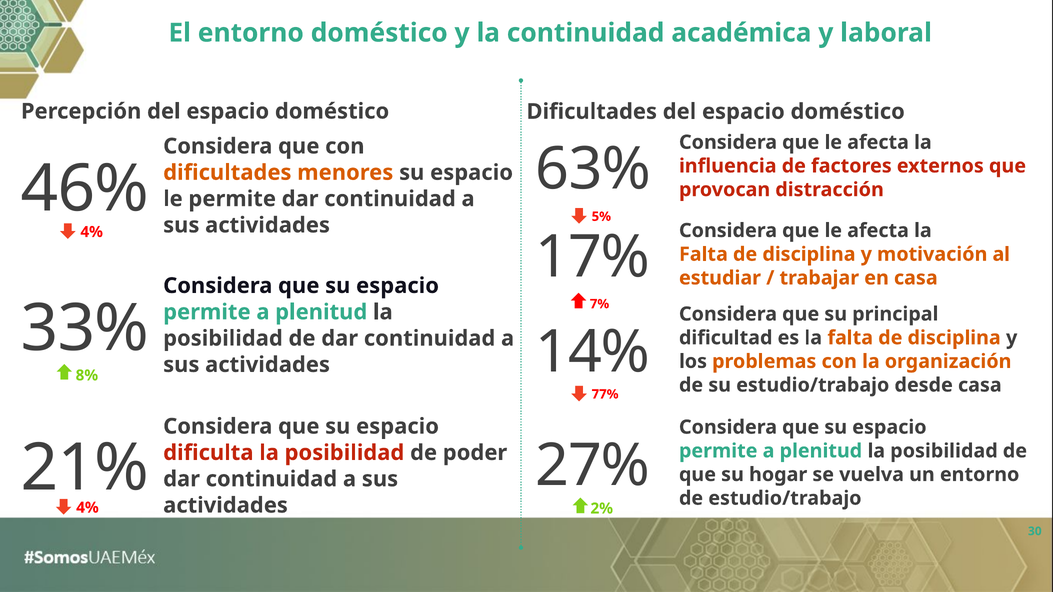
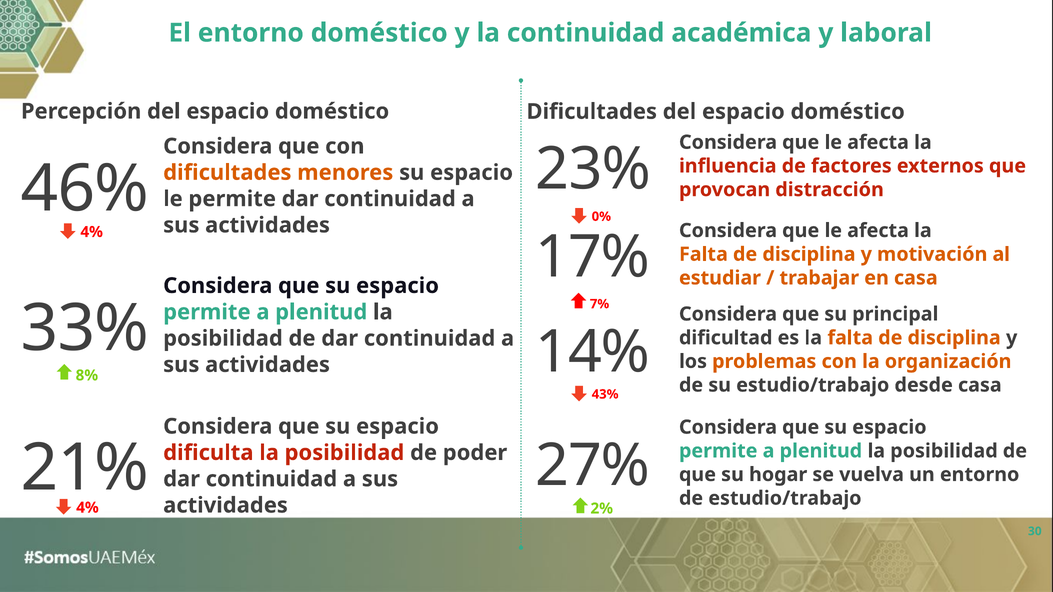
63%: 63% -> 23%
5%: 5% -> 0%
77%: 77% -> 43%
